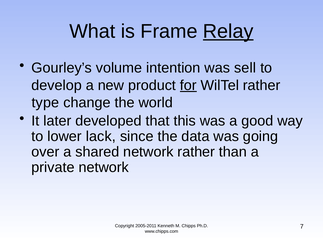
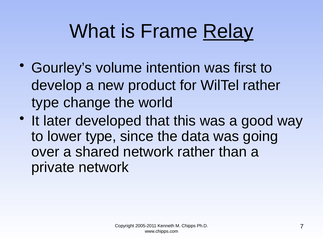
sell: sell -> first
for underline: present -> none
lower lack: lack -> type
